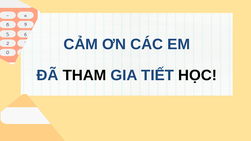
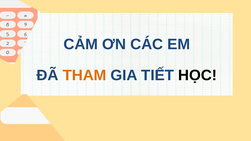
THAM colour: black -> orange
